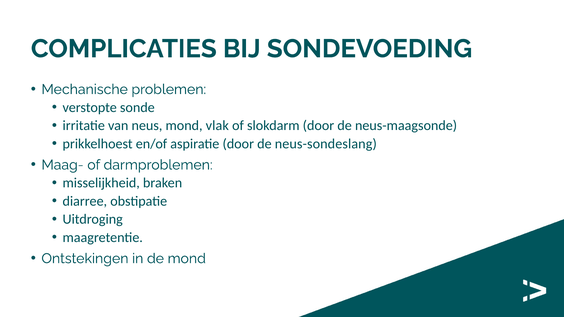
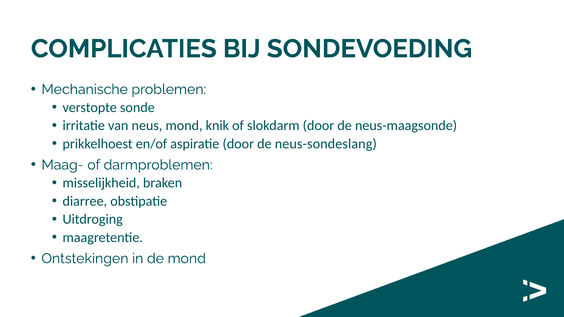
vlak: vlak -> knik
